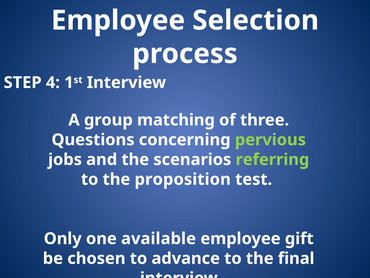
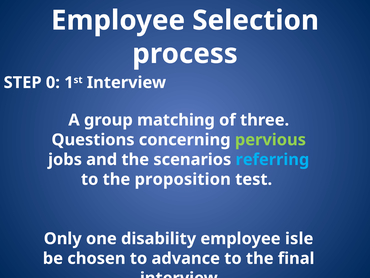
4: 4 -> 0
referring colour: light green -> light blue
available: available -> disability
gift: gift -> isle
